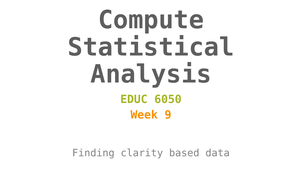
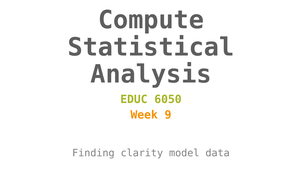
based: based -> model
